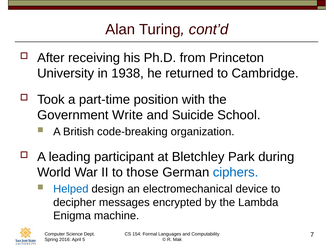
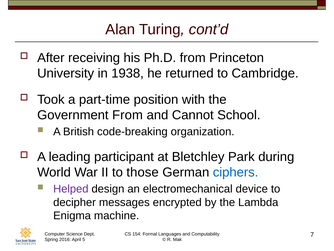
Government Write: Write -> From
Suicide: Suicide -> Cannot
Helped colour: blue -> purple
